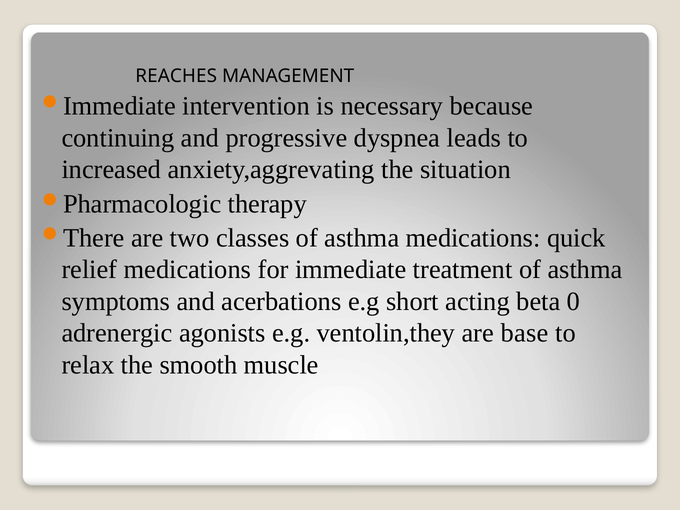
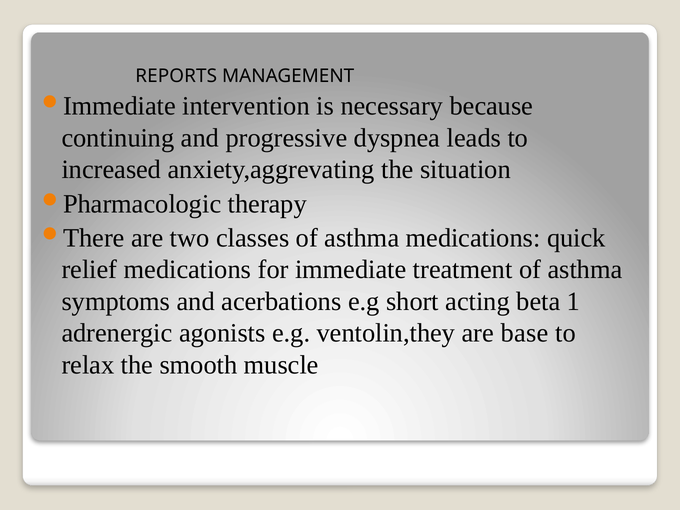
REACHES: REACHES -> REPORTS
0: 0 -> 1
